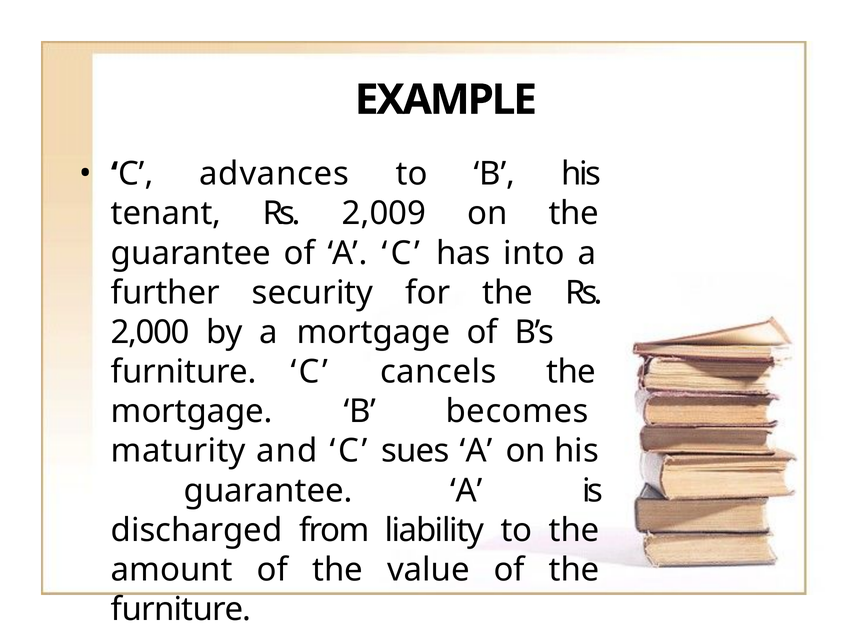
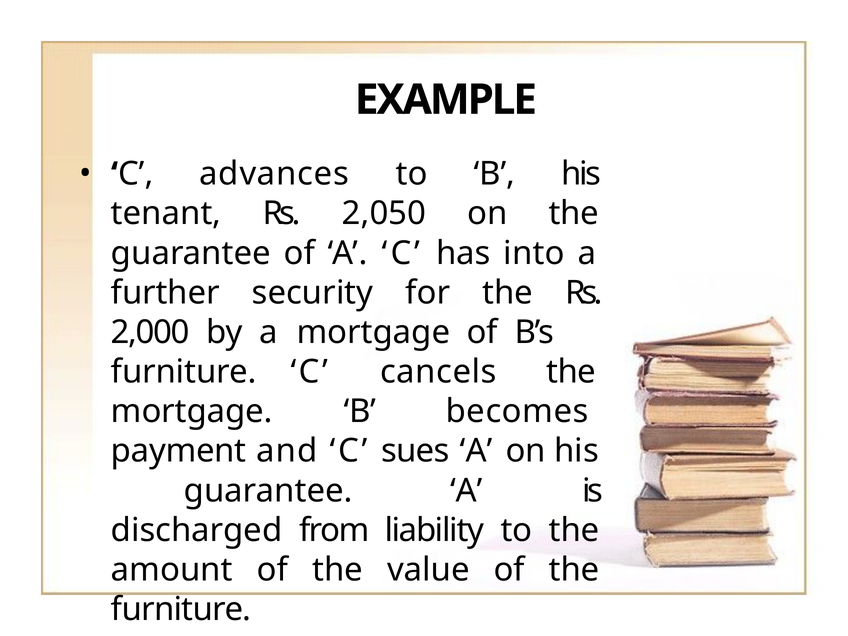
2,009: 2,009 -> 2,050
maturity: maturity -> payment
